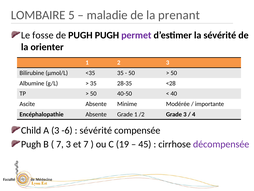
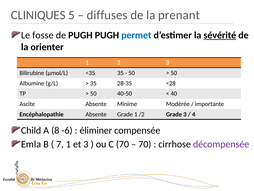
LOMBAIRE: LOMBAIRE -> CLINIQUES
maladie: maladie -> diffuses
permet colour: purple -> blue
sévérité at (220, 35) underline: none -> present
A 3: 3 -> 8
sévérité at (96, 130): sévérité -> éliminer
Pugh at (31, 144): Pugh -> Emla
7 3: 3 -> 1
et 7: 7 -> 3
C 19: 19 -> 70
45 at (145, 144): 45 -> 70
